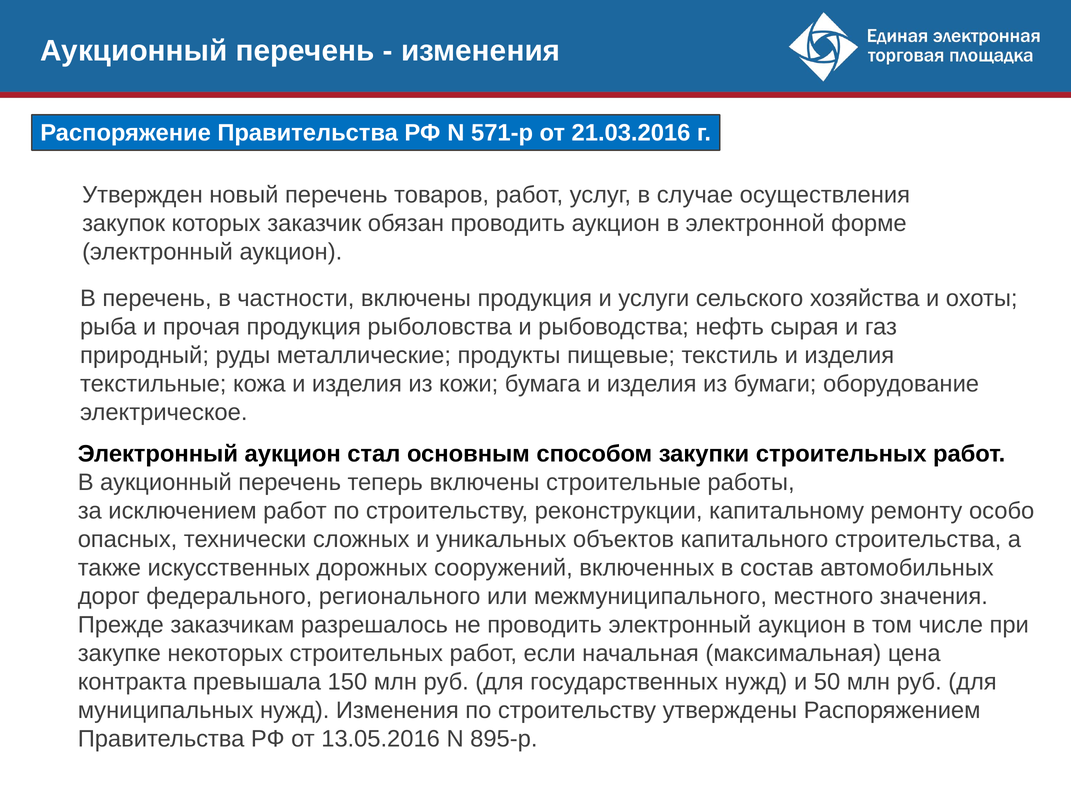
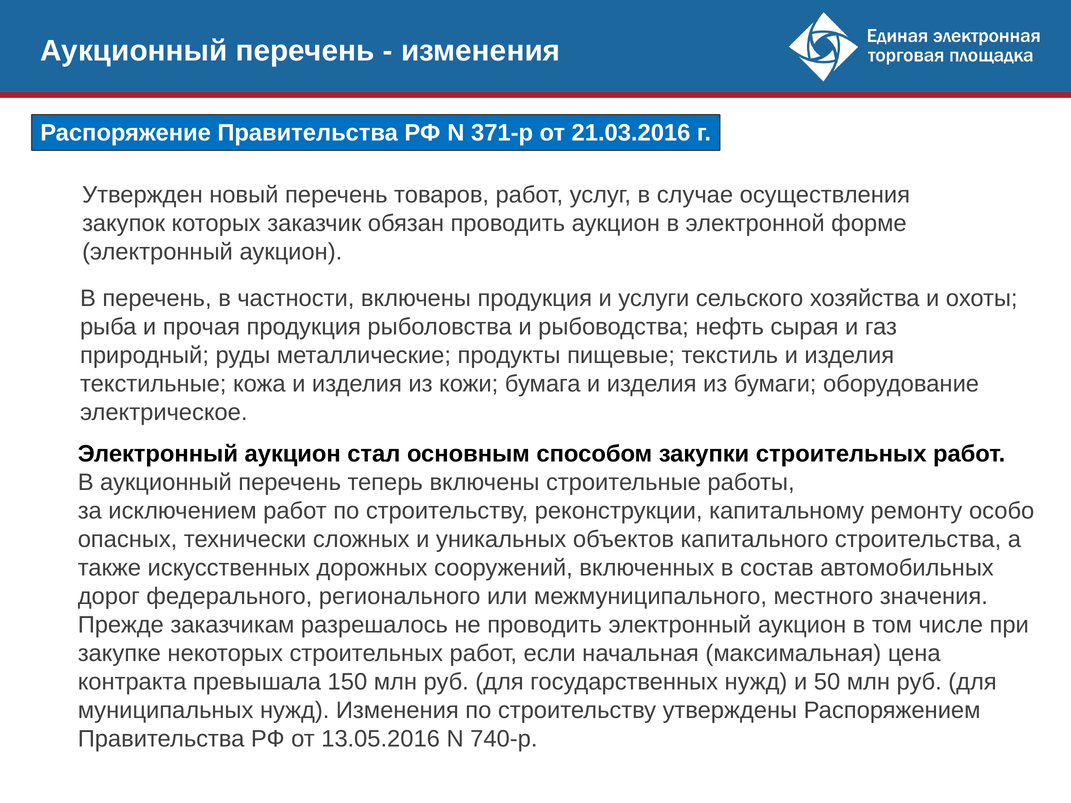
571-р: 571-р -> 371-р
895-р: 895-р -> 740-р
